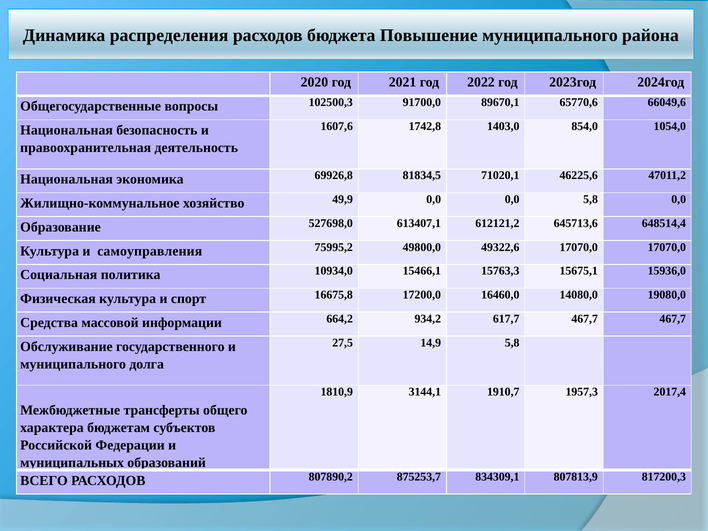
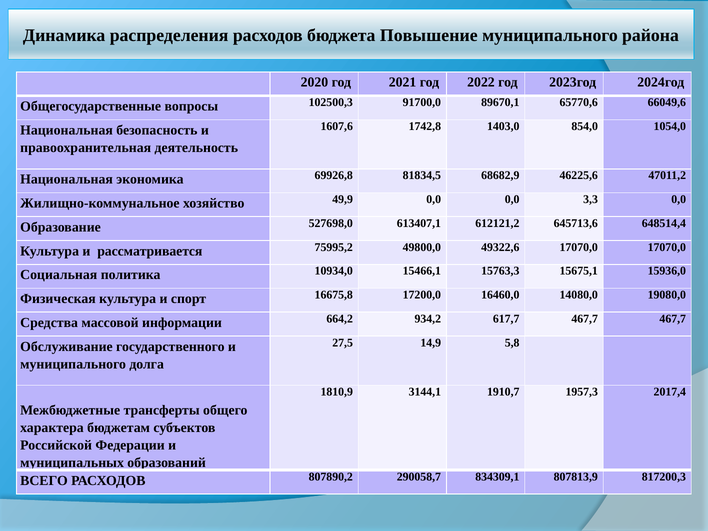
71020,1: 71020,1 -> 68682,9
0,0 5,8: 5,8 -> 3,3
самоуправления: самоуправления -> рассматривается
875253,7: 875253,7 -> 290058,7
